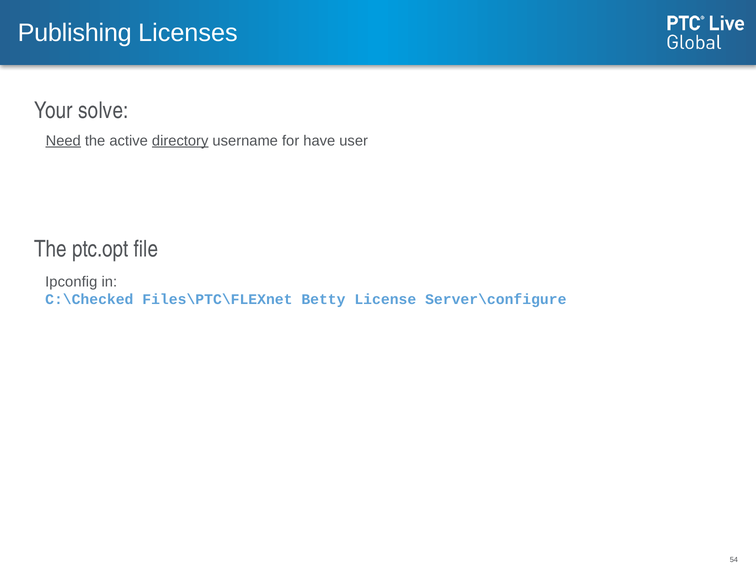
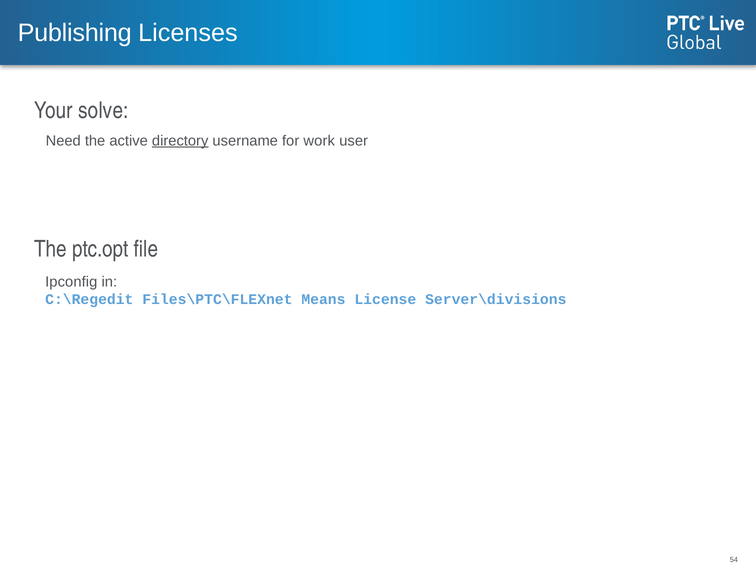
Need underline: present -> none
have: have -> work
C:\Checked: C:\Checked -> C:\Regedit
Betty: Betty -> Means
Server\configure: Server\configure -> Server\divisions
